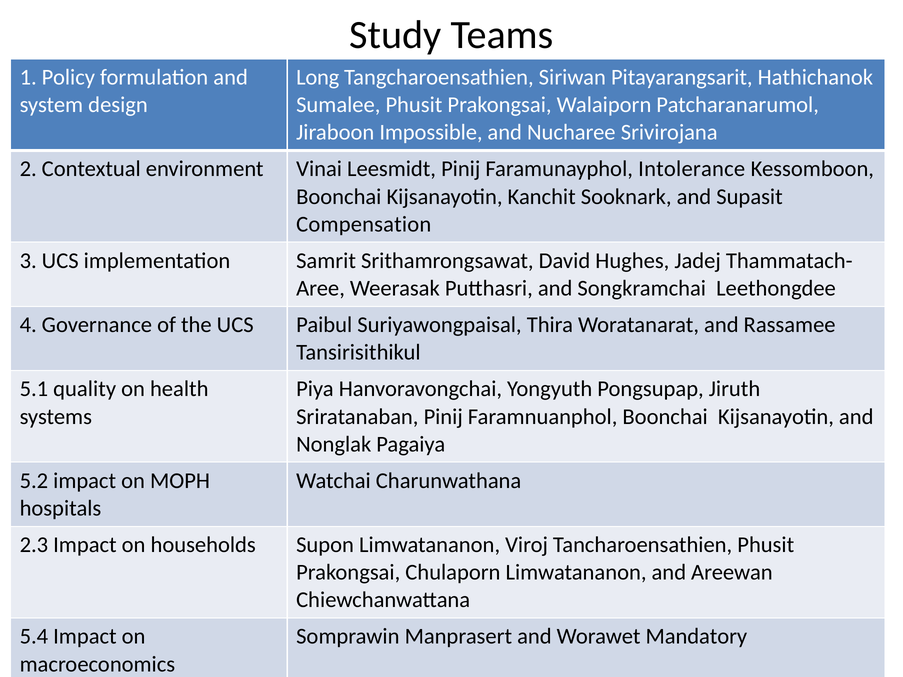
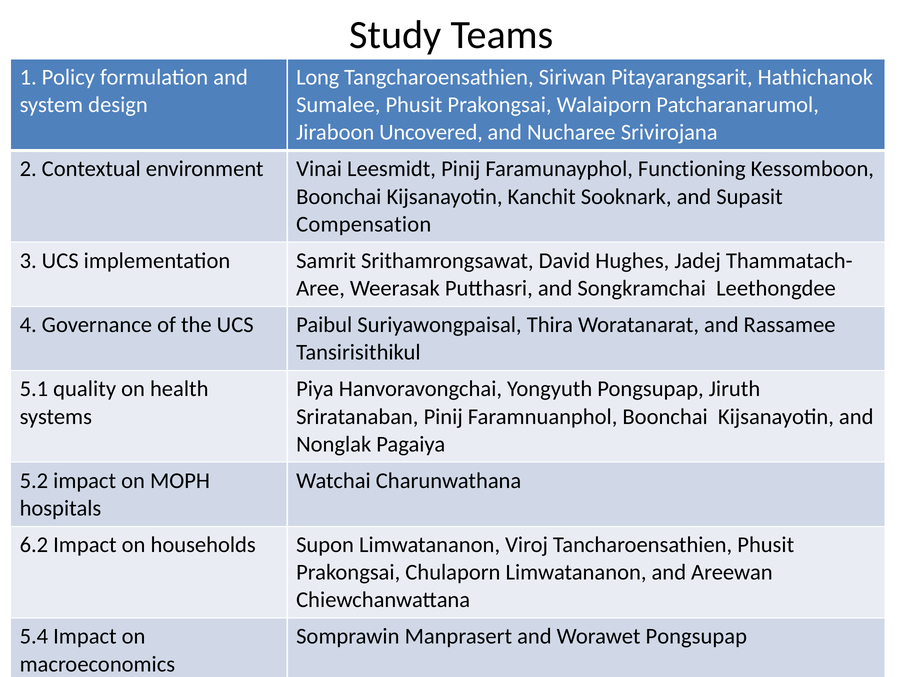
Impossible: Impossible -> Uncovered
Intolerance: Intolerance -> Functioning
2.3: 2.3 -> 6.2
Worawet Mandatory: Mandatory -> Pongsupap
